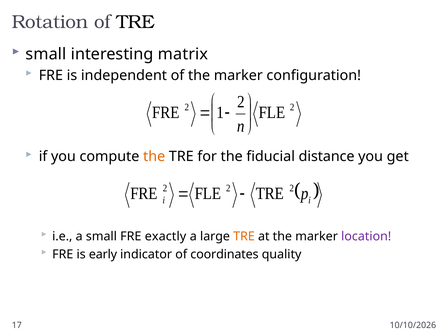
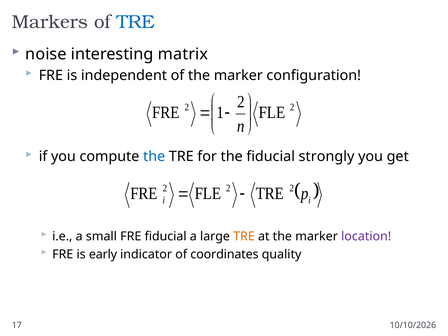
Rotation: Rotation -> Markers
TRE at (136, 22) colour: black -> blue
small at (46, 54): small -> noise
the at (154, 156) colour: orange -> blue
distance: distance -> strongly
FRE exactly: exactly -> fiducial
